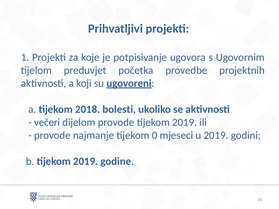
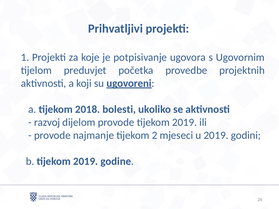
večeri: večeri -> razvoj
0: 0 -> 2
